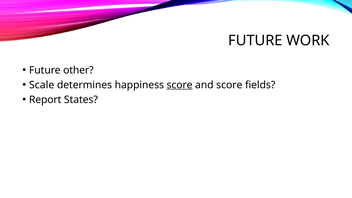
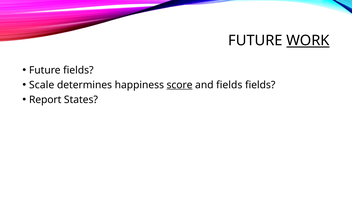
WORK underline: none -> present
Future other: other -> fields
and score: score -> fields
